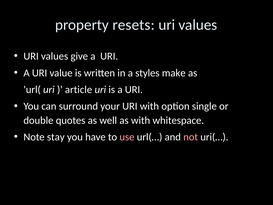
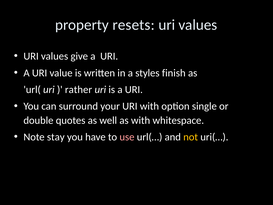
make: make -> finish
article: article -> rather
not colour: pink -> yellow
